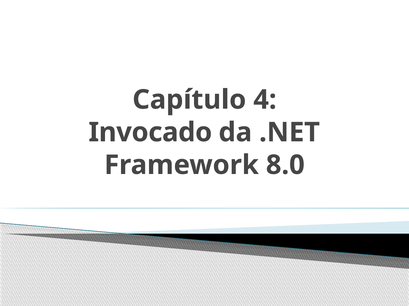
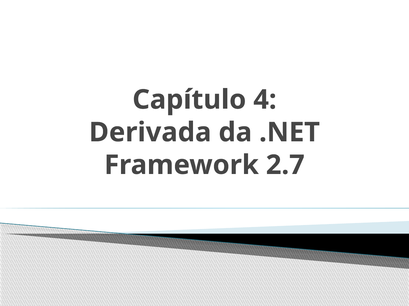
Invocado: Invocado -> Derivada
8.0: 8.0 -> 2.7
